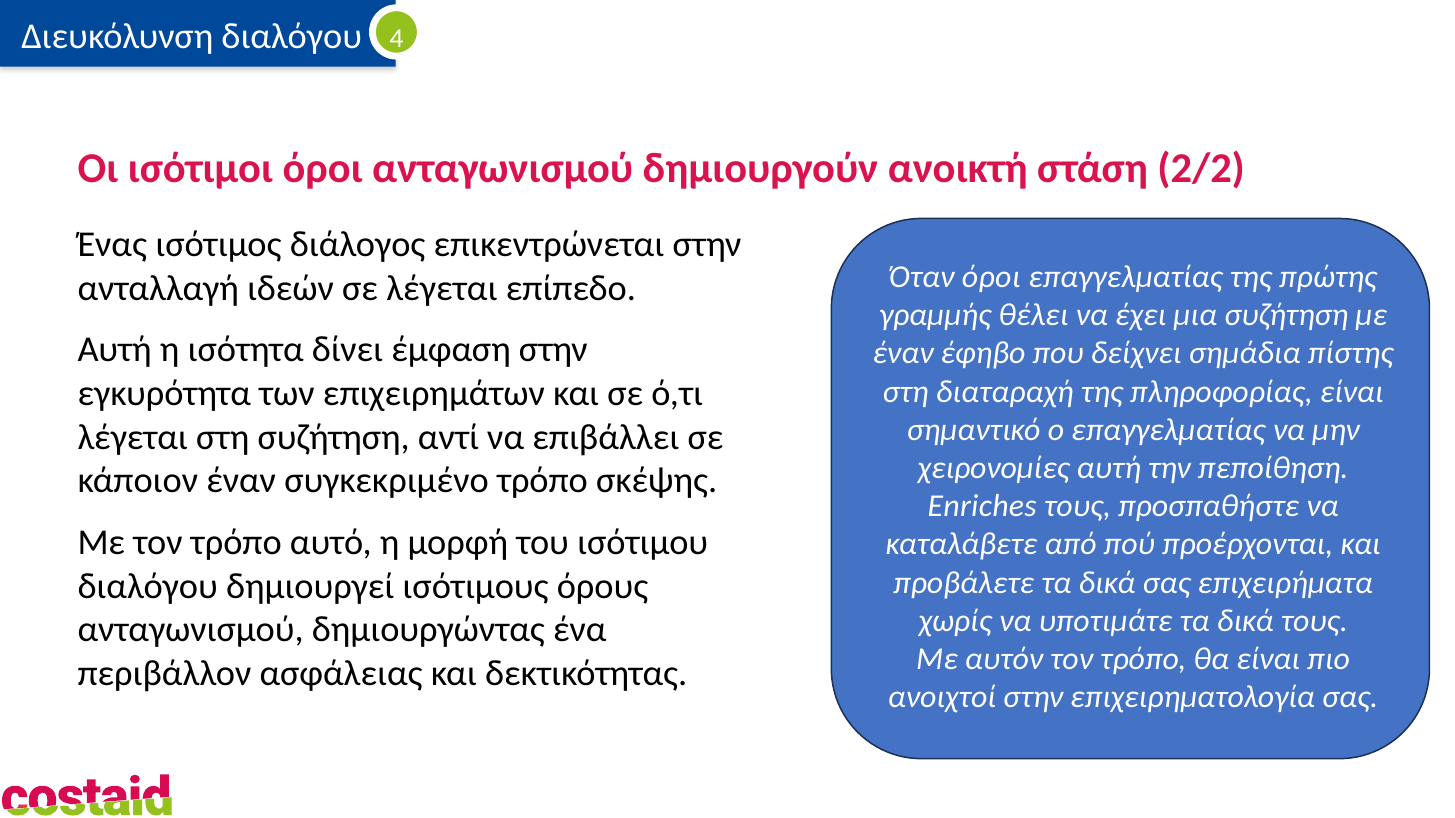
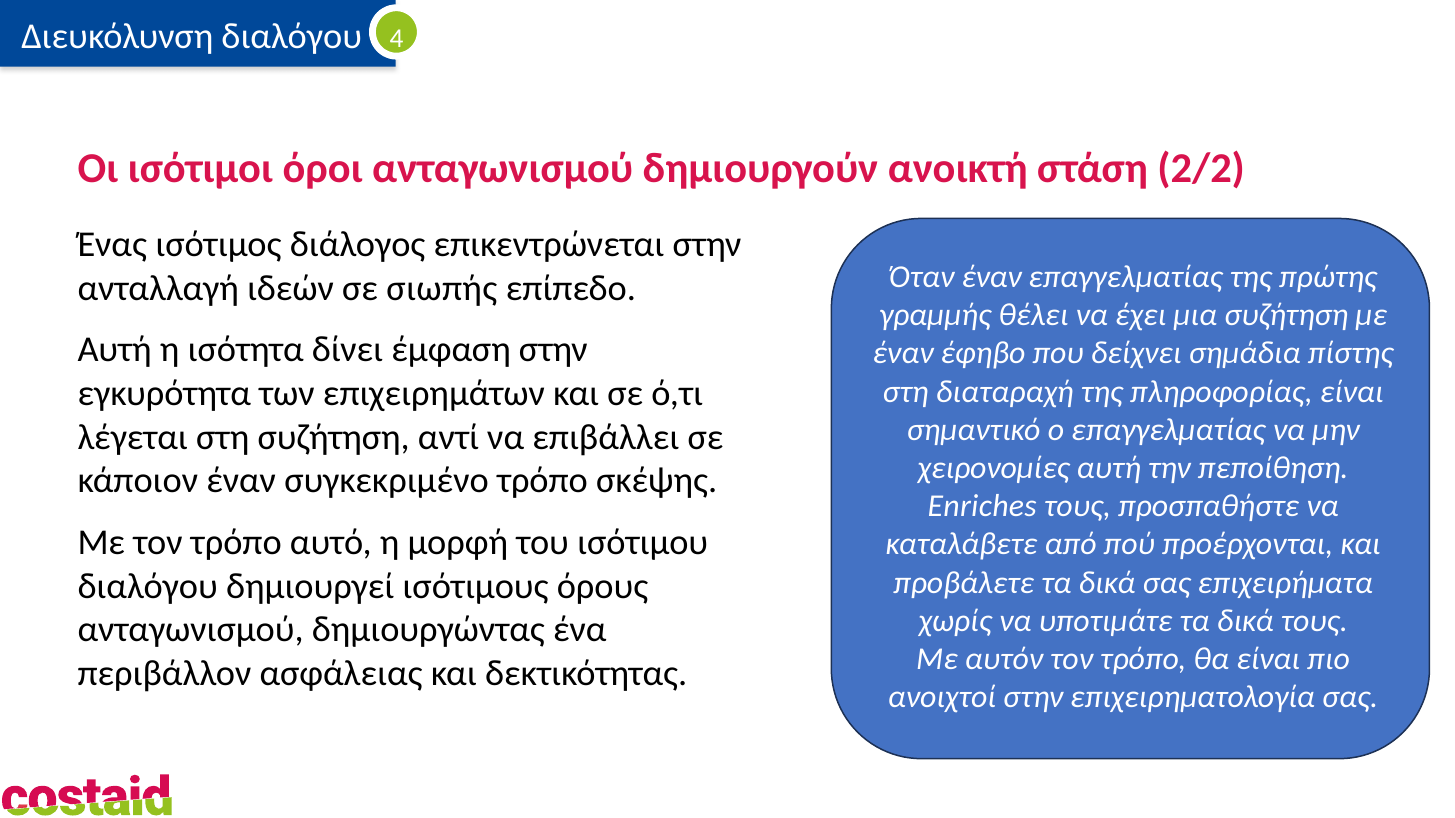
Όταν όροι: όροι -> έναν
σε λέγεται: λέγεται -> σιωπής
